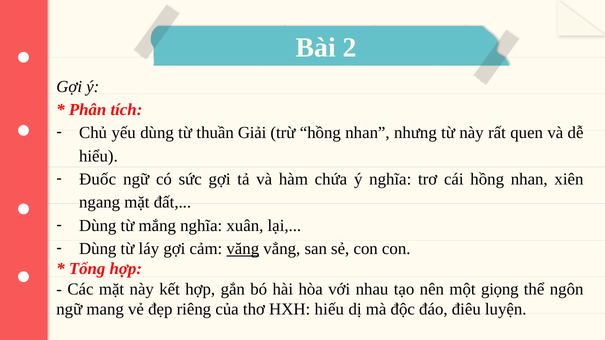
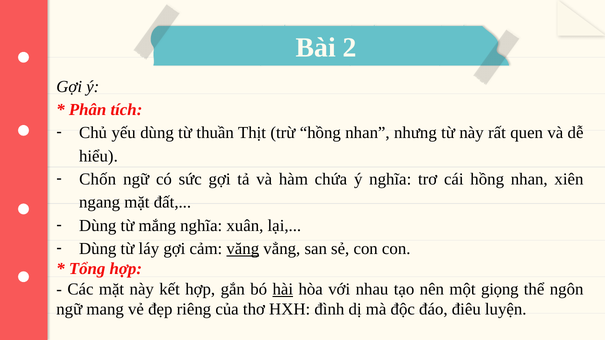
Giải: Giải -> Thịt
Đuốc: Đuốc -> Chốn
hài underline: none -> present
hiếu: hiếu -> đình
